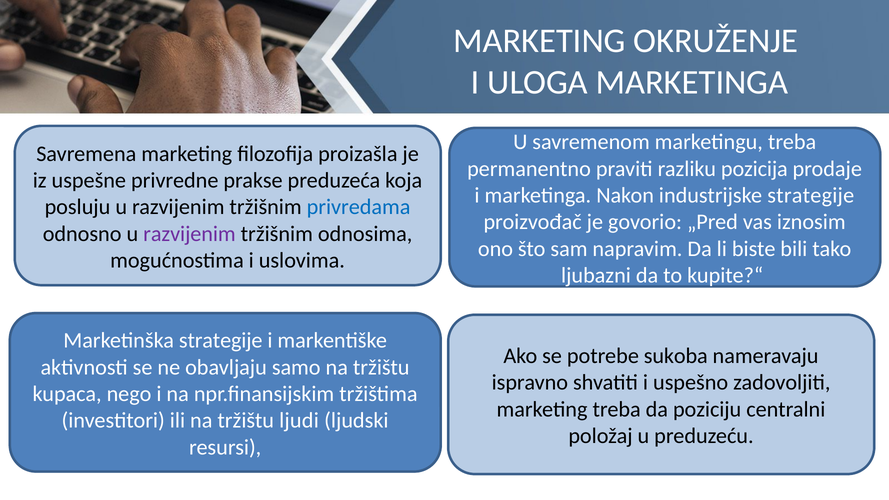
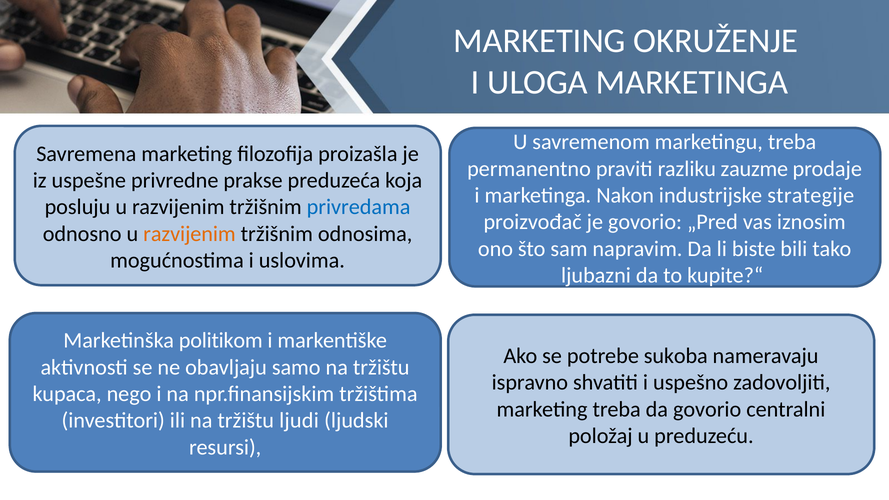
pozicija: pozicija -> zauzme
razvijenim at (189, 234) colour: purple -> orange
Marketinška strategije: strategije -> politikom
da poziciju: poziciju -> govorio
